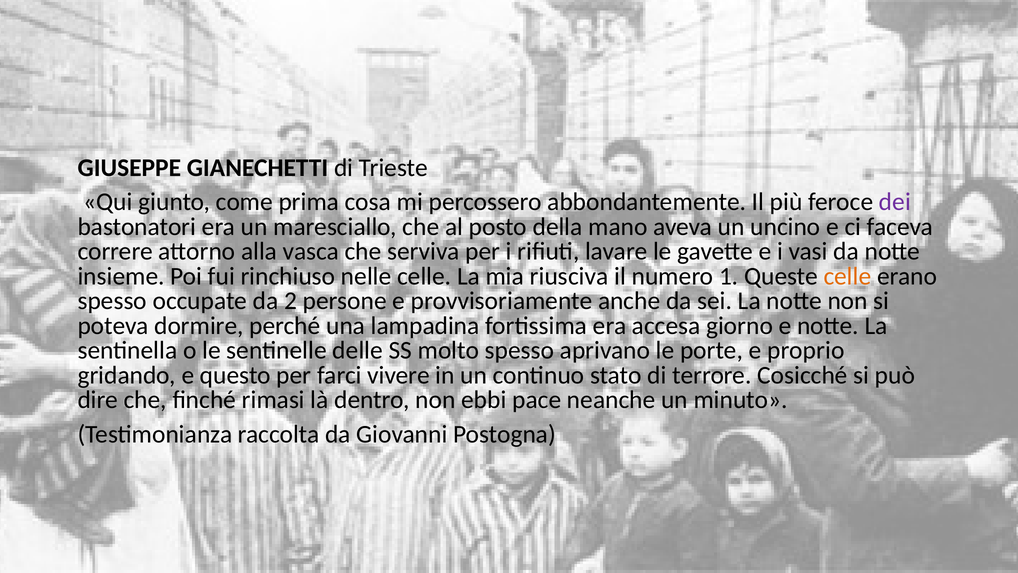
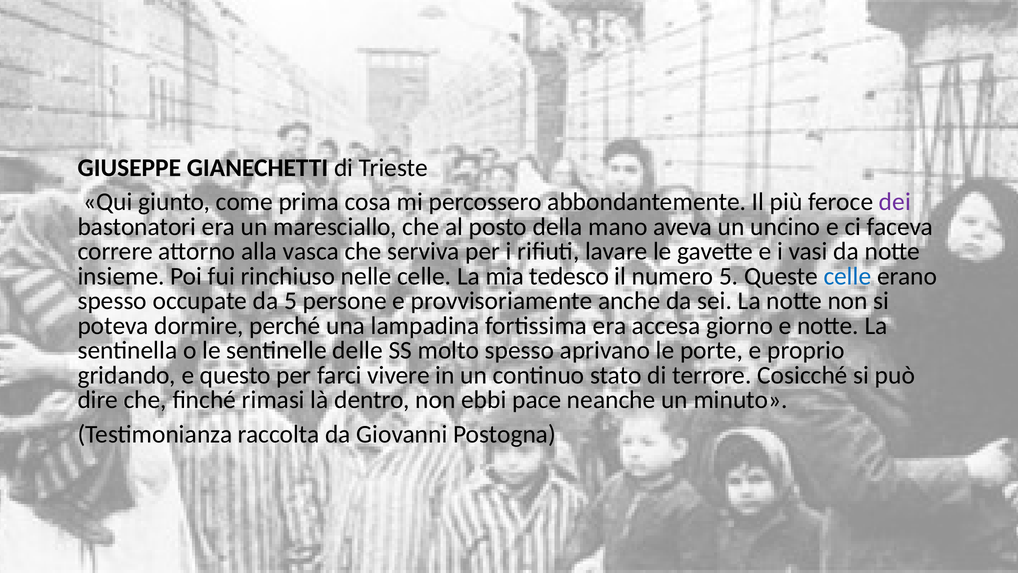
riusciva: riusciva -> tedesco
numero 1: 1 -> 5
celle at (847, 276) colour: orange -> blue
da 2: 2 -> 5
